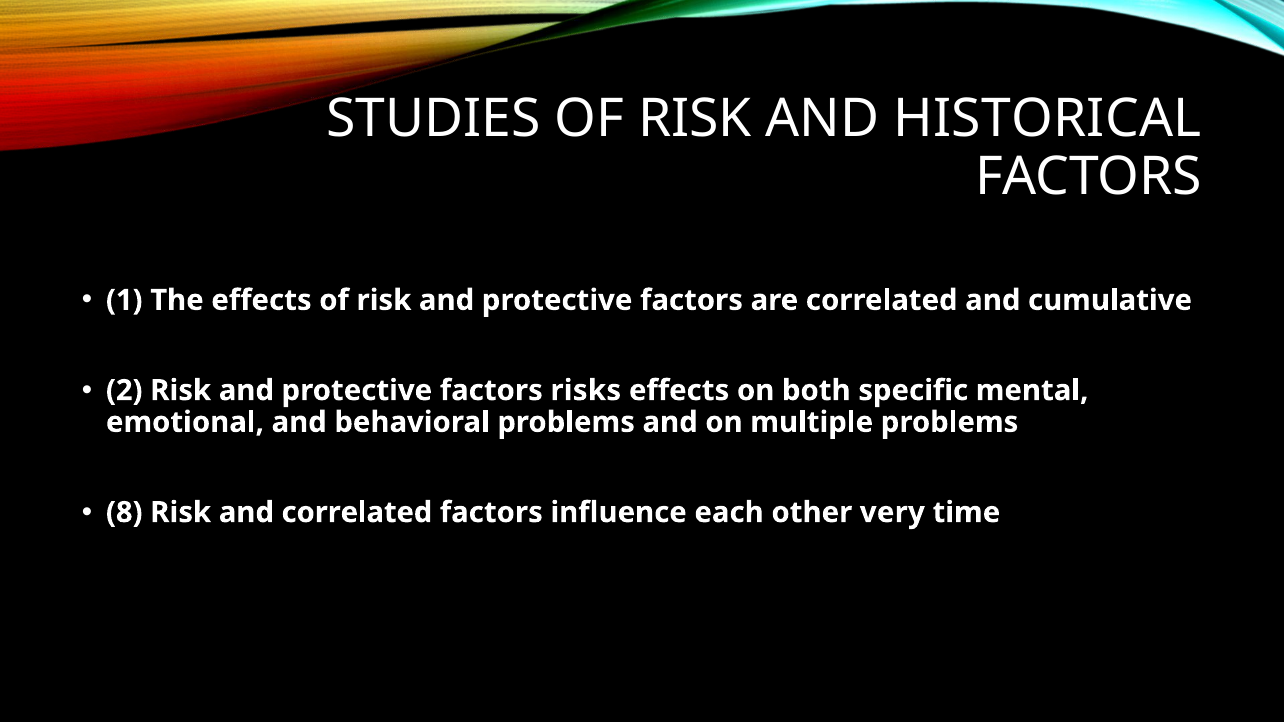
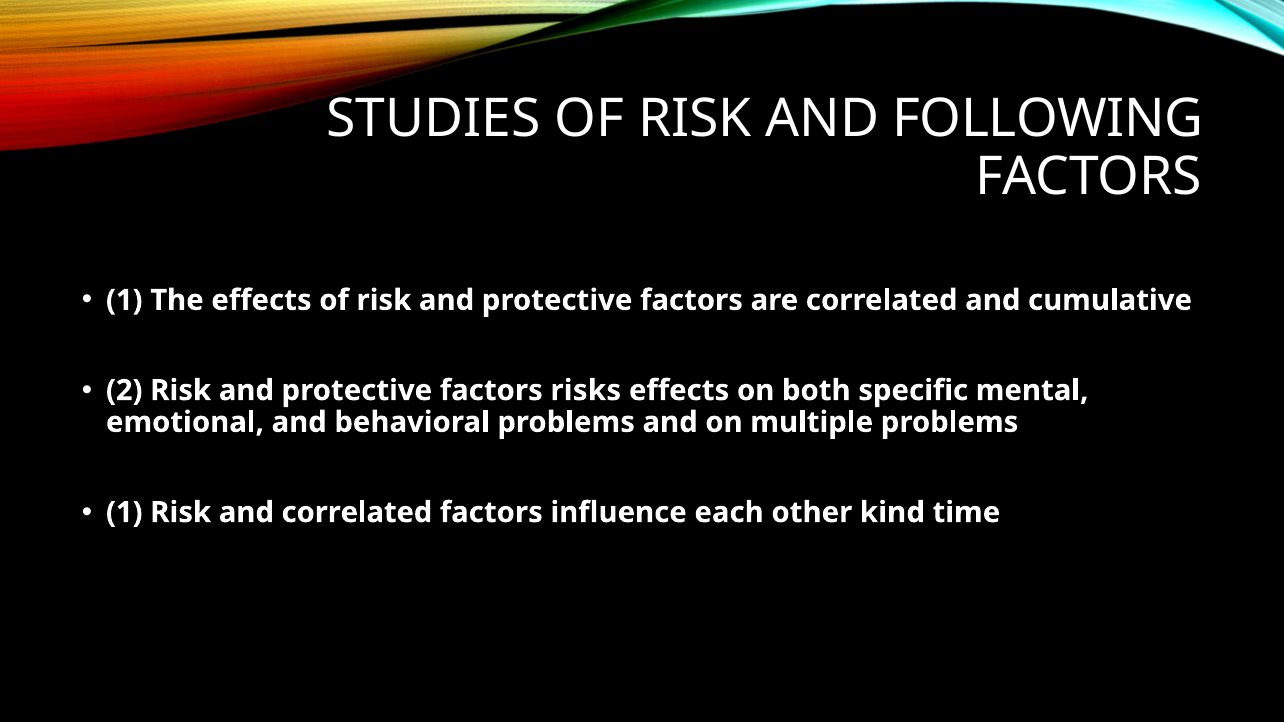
HISTORICAL: HISTORICAL -> FOLLOWING
8 at (124, 513): 8 -> 1
very: very -> kind
